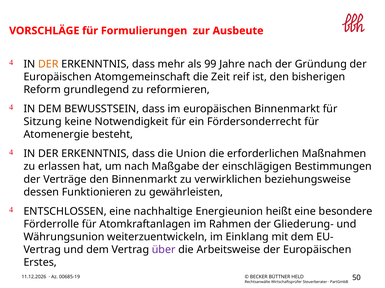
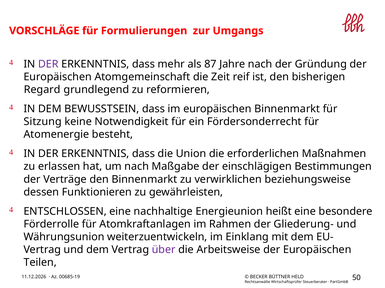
Ausbeute: Ausbeute -> Umgangs
DER at (48, 64) colour: orange -> purple
99: 99 -> 87
Reform: Reform -> Regard
Erstes: Erstes -> Teilen
